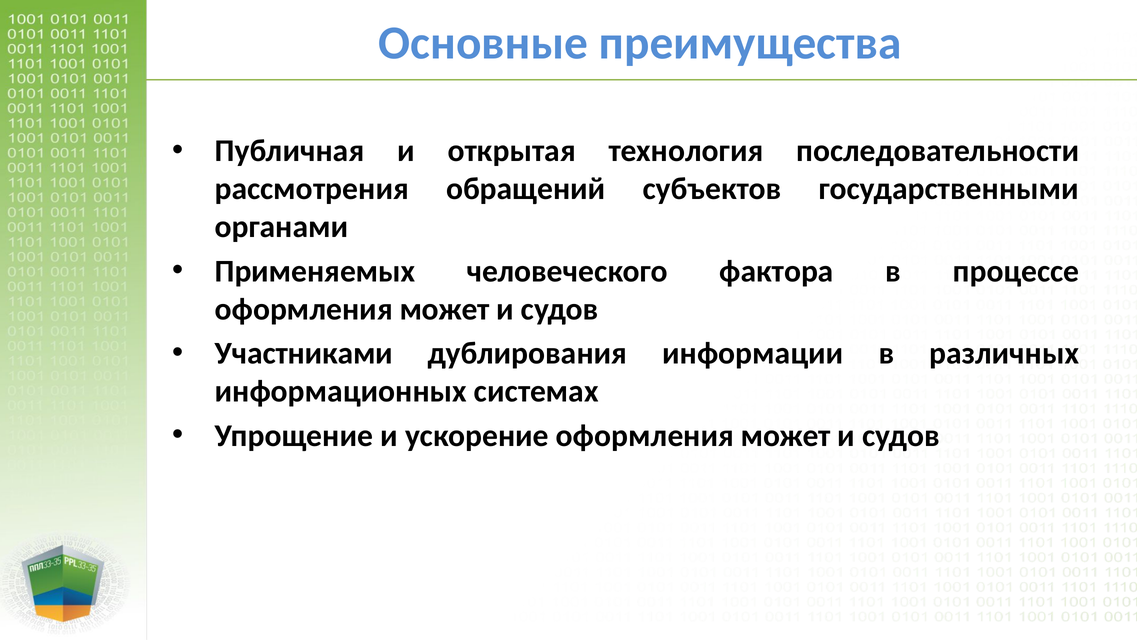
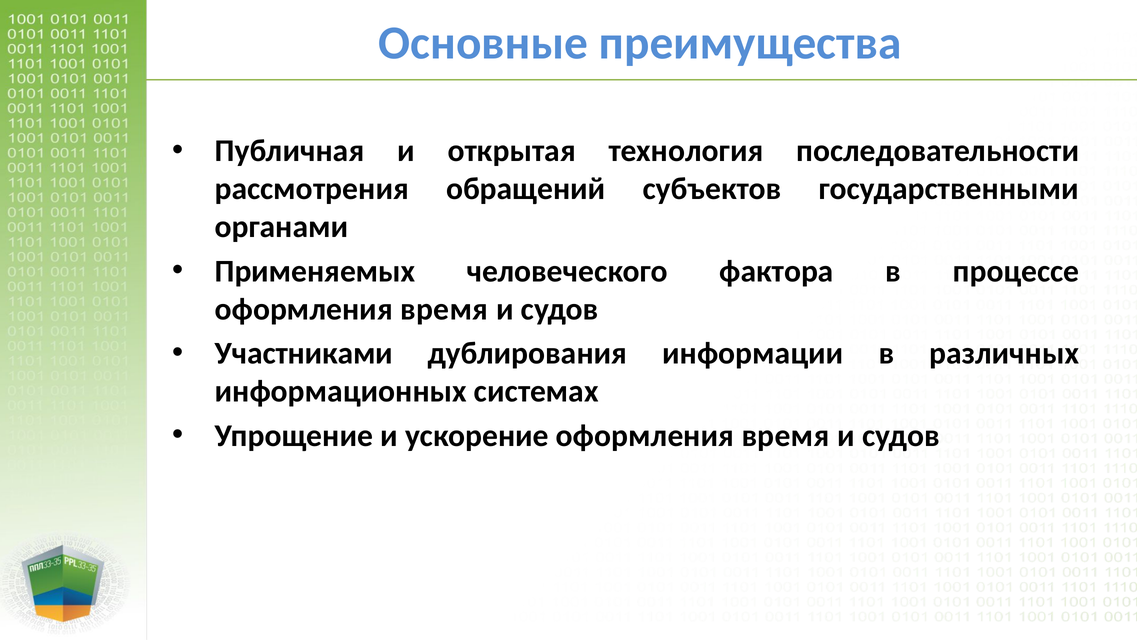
может at (445, 309): может -> время
ускорение оформления может: может -> время
